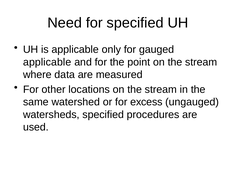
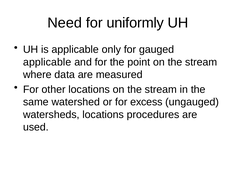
for specified: specified -> uniformly
watersheds specified: specified -> locations
